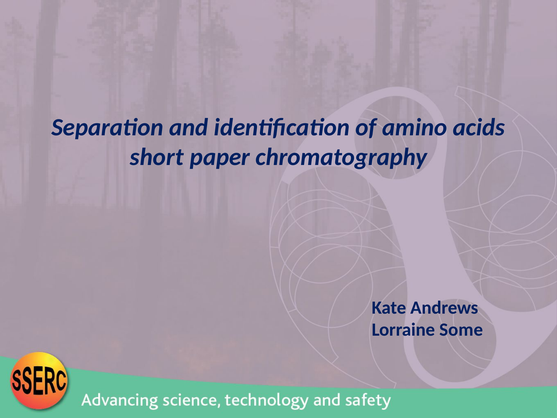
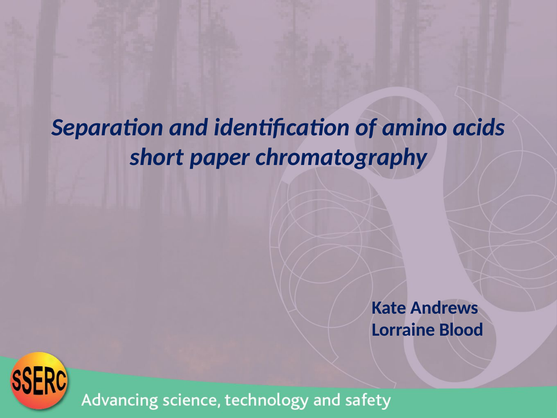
Some: Some -> Blood
